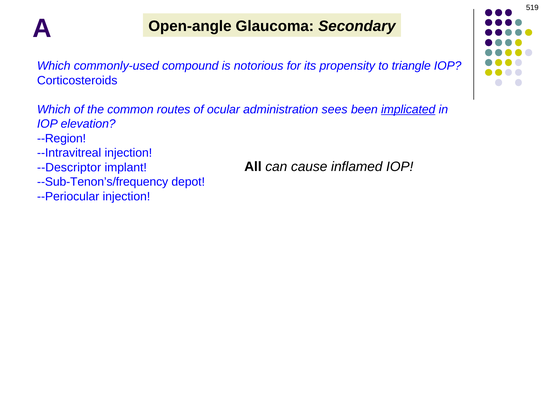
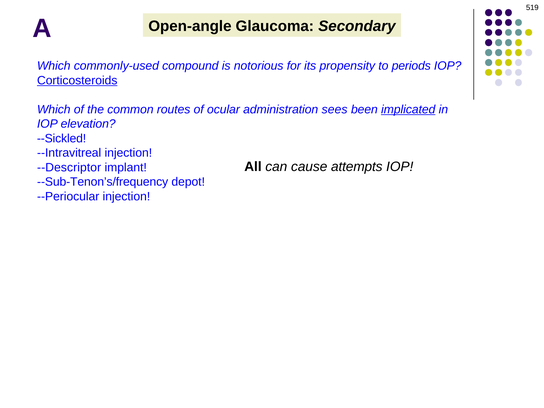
triangle: triangle -> periods
Corticosteroids underline: none -> present
--Region: --Region -> --Sickled
inflamed: inflamed -> attempts
